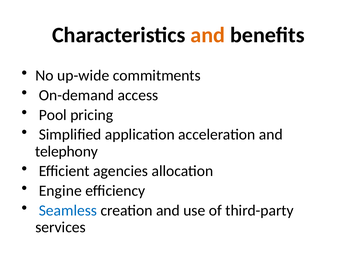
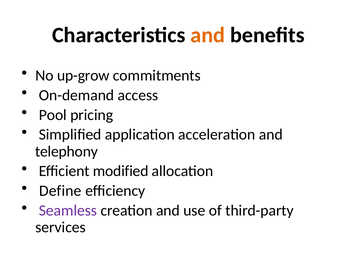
up-wide: up-wide -> up-grow
agencies: agencies -> modified
Engine: Engine -> Define
Seamless colour: blue -> purple
